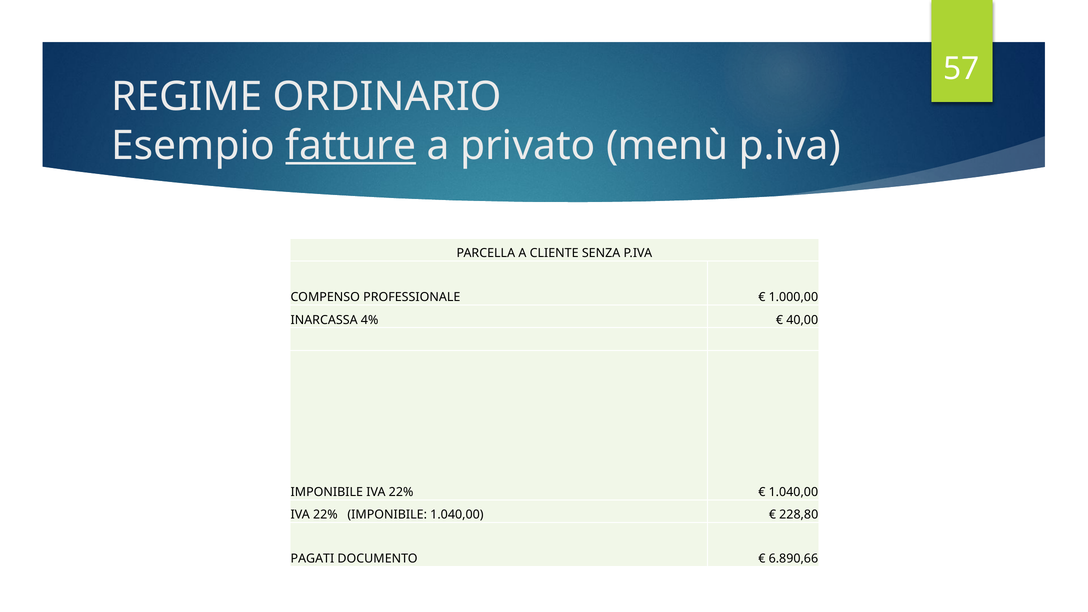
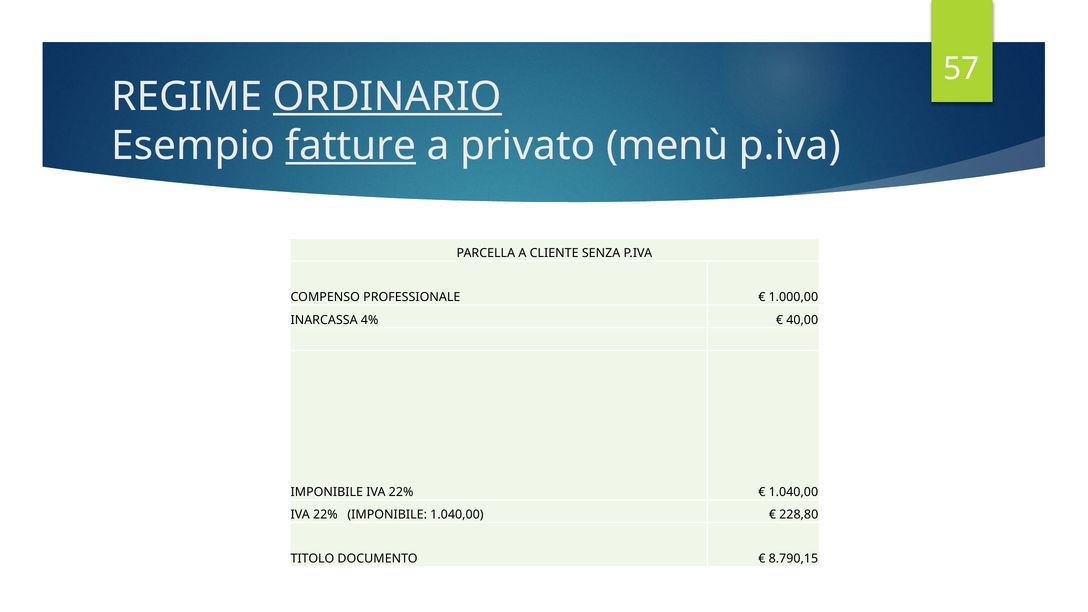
ORDINARIO underline: none -> present
PAGATI: PAGATI -> TITOLO
6.890,66: 6.890,66 -> 8.790,15
